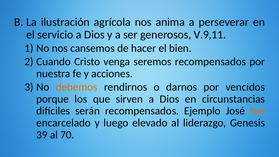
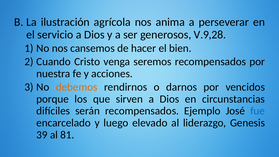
V.9,11: V.9,11 -> V.9,28
fue colour: orange -> blue
70: 70 -> 81
